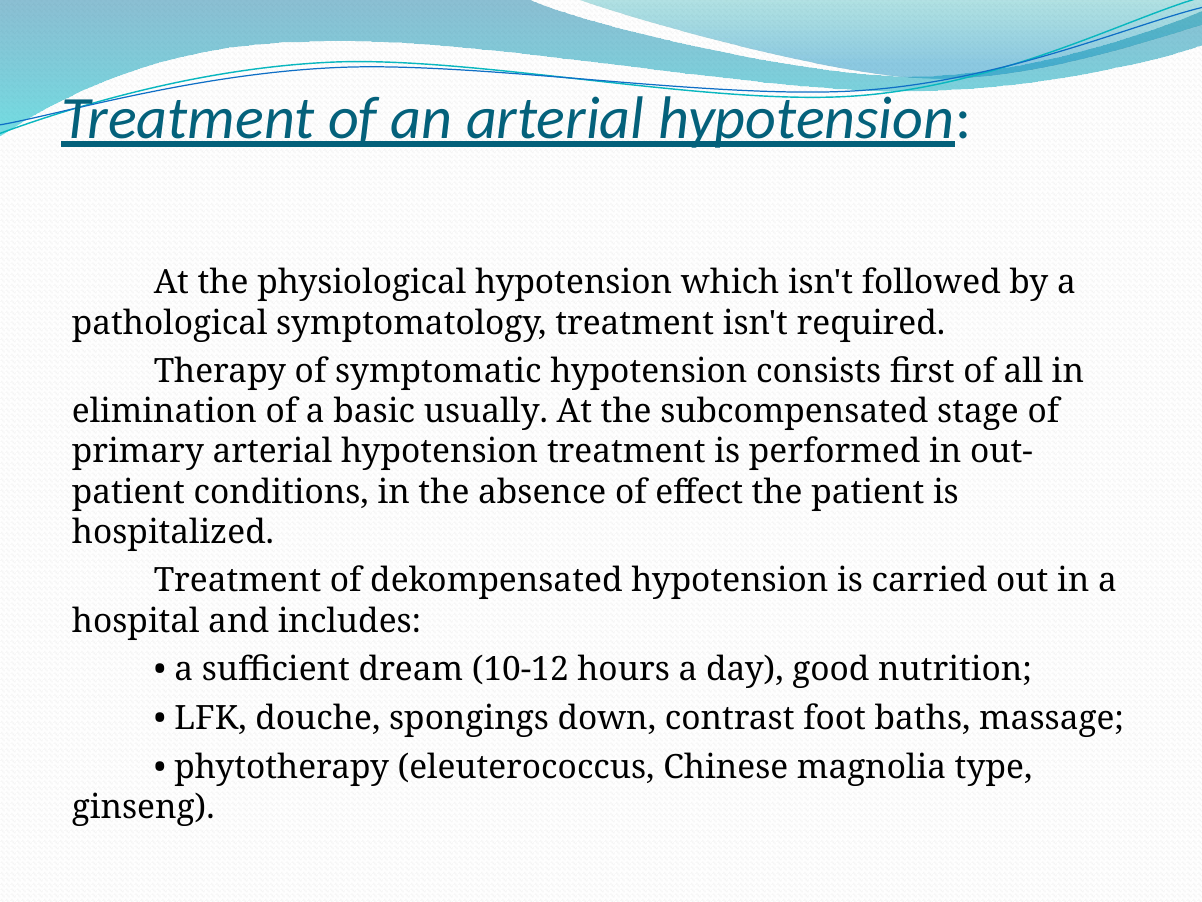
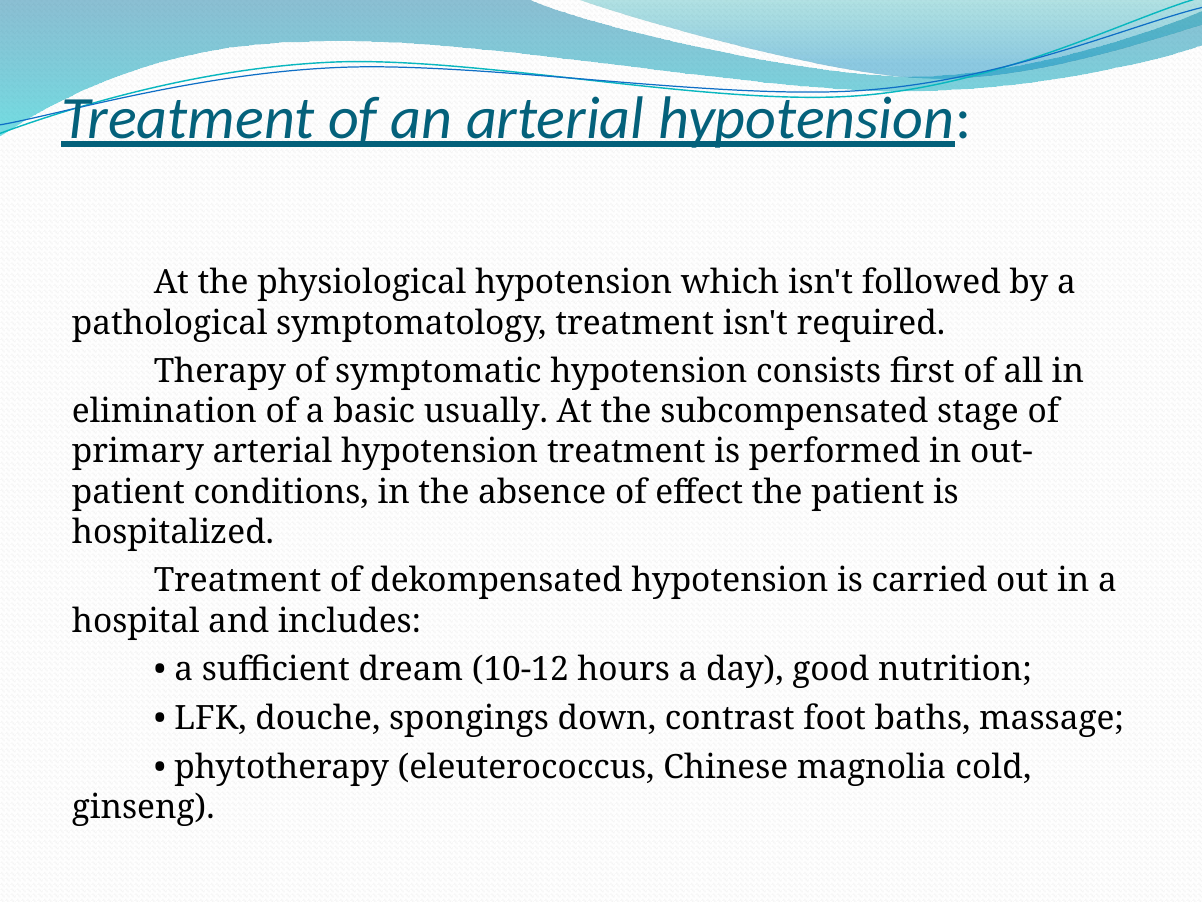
type: type -> cold
